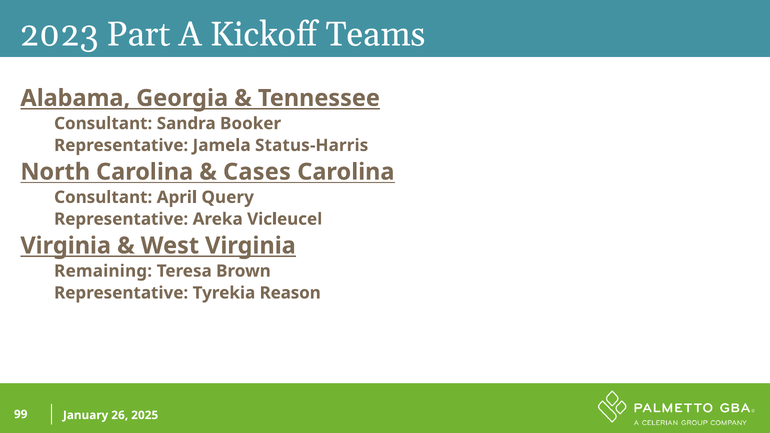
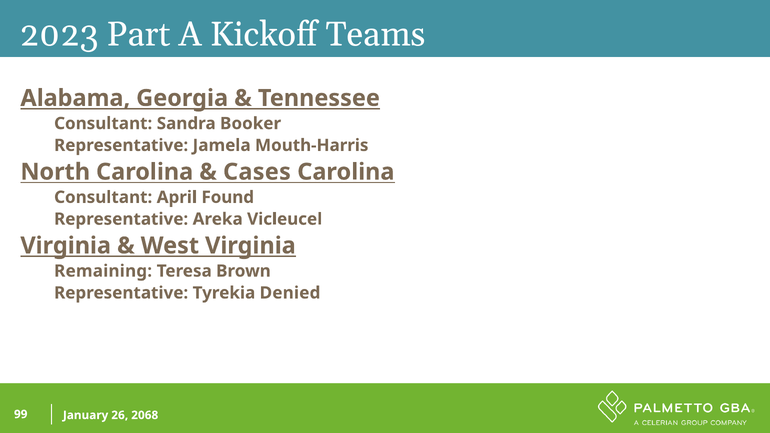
Status-Harris: Status-Harris -> Mouth-Harris
Query: Query -> Found
Reason: Reason -> Denied
2025: 2025 -> 2068
